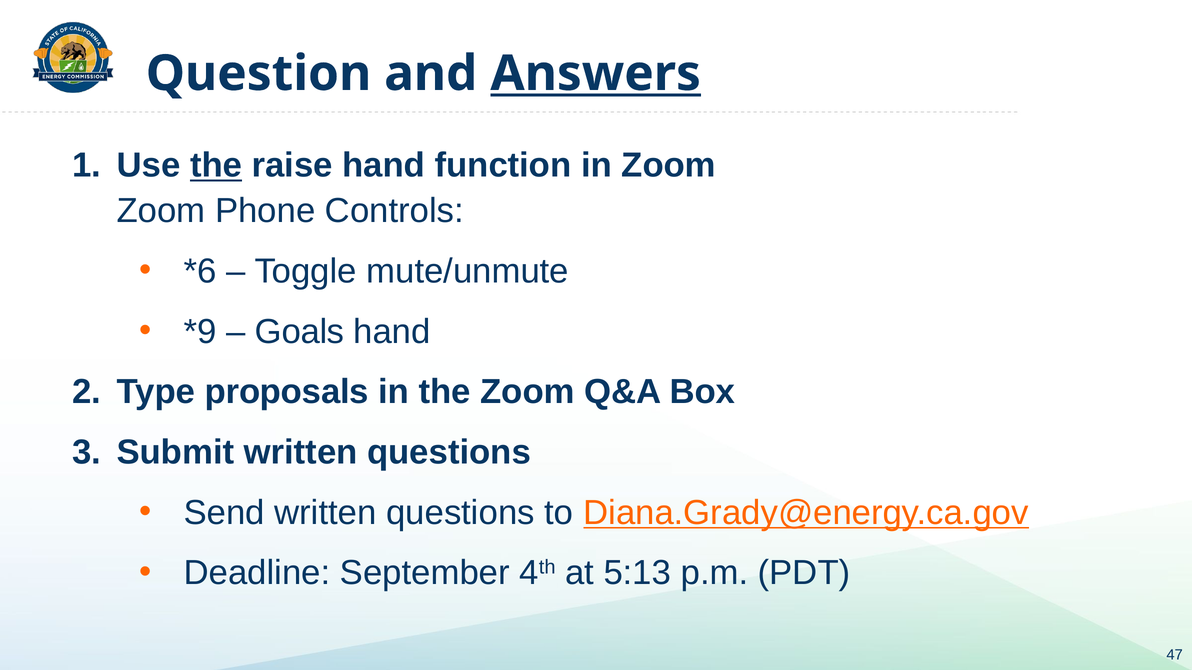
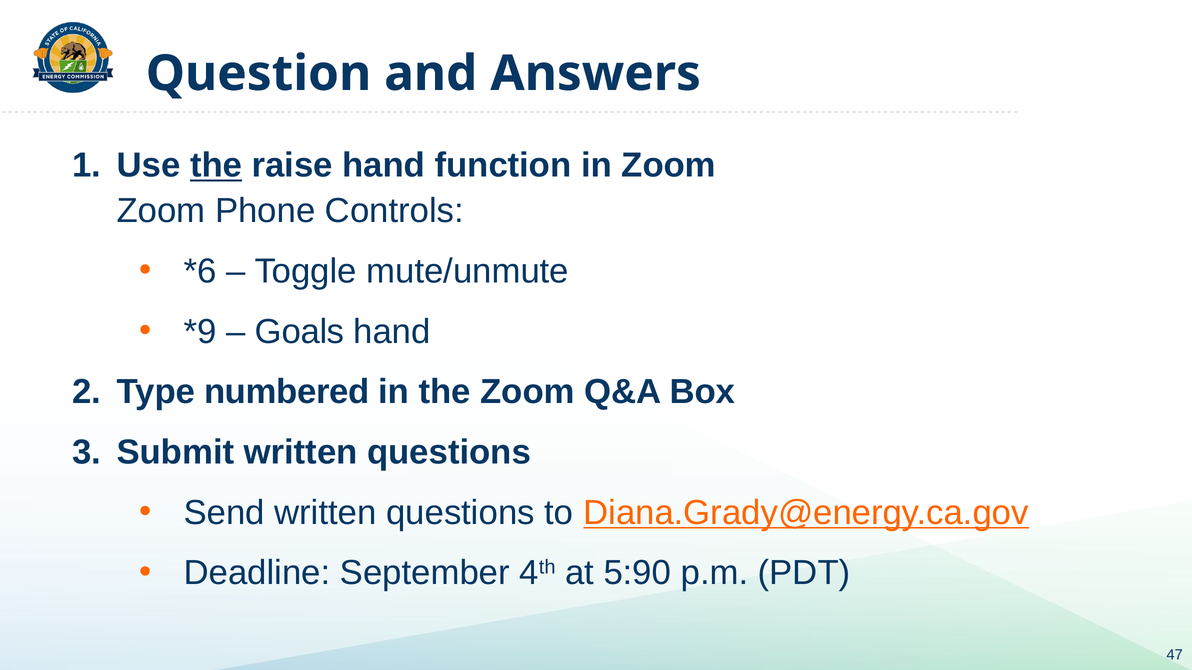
Answers underline: present -> none
proposals: proposals -> numbered
5:13: 5:13 -> 5:90
